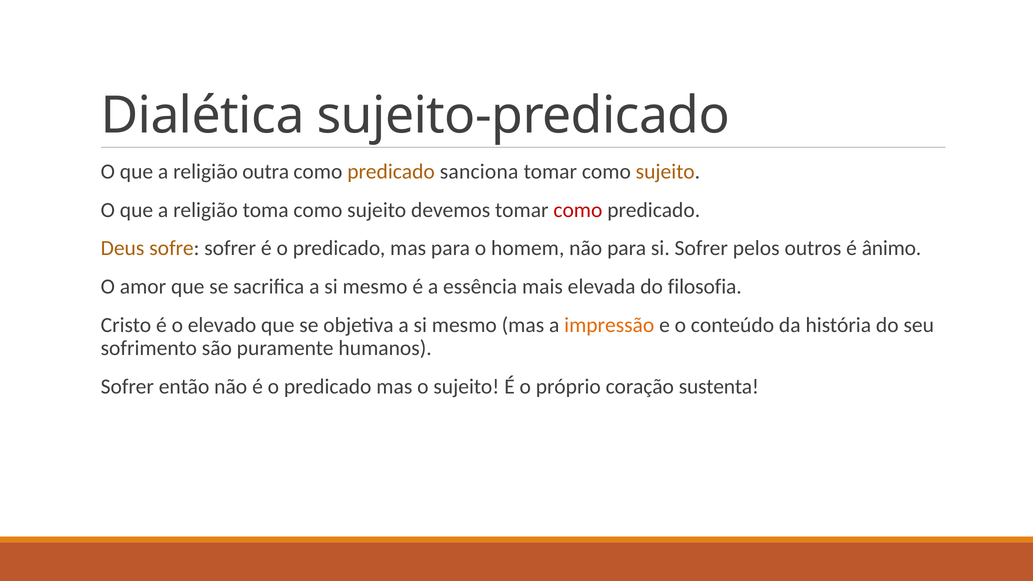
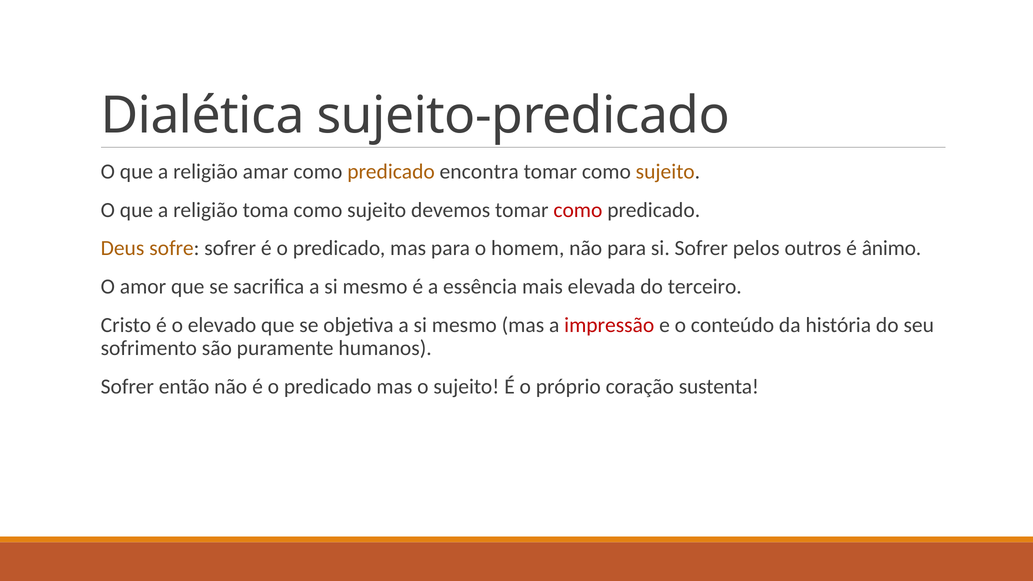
outra: outra -> amar
sanciona: sanciona -> encontra
filosofia: filosofia -> terceiro
impressão colour: orange -> red
